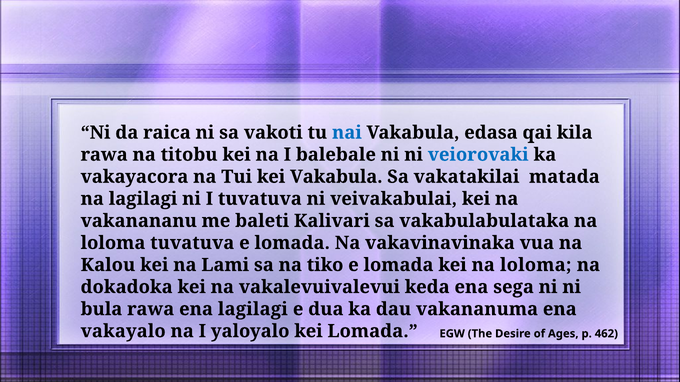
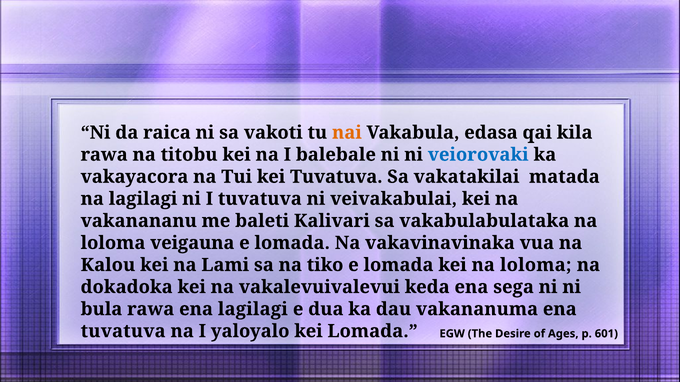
nai colour: blue -> orange
kei Vakabula: Vakabula -> Tuvatuva
loloma tuvatuva: tuvatuva -> veigauna
vakayalo at (123, 332): vakayalo -> tuvatuva
462: 462 -> 601
